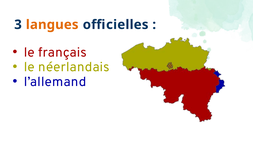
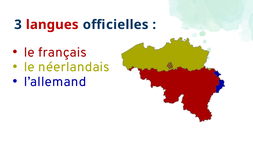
langues colour: orange -> red
